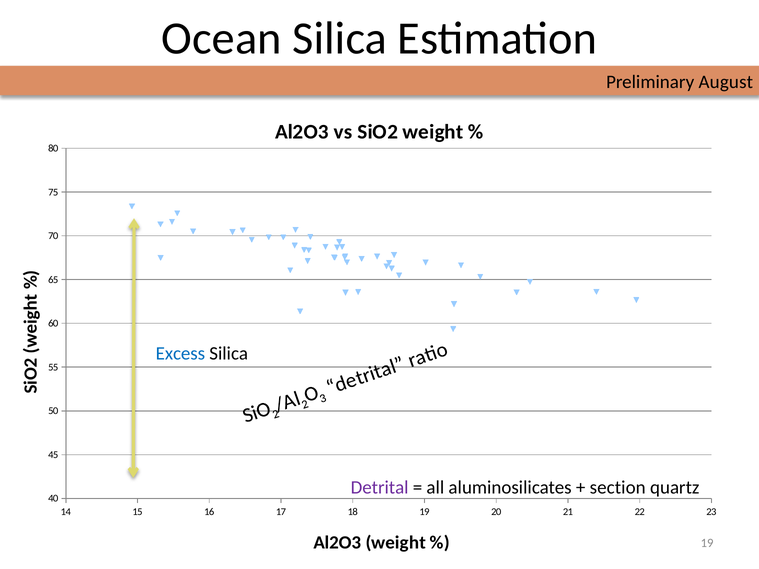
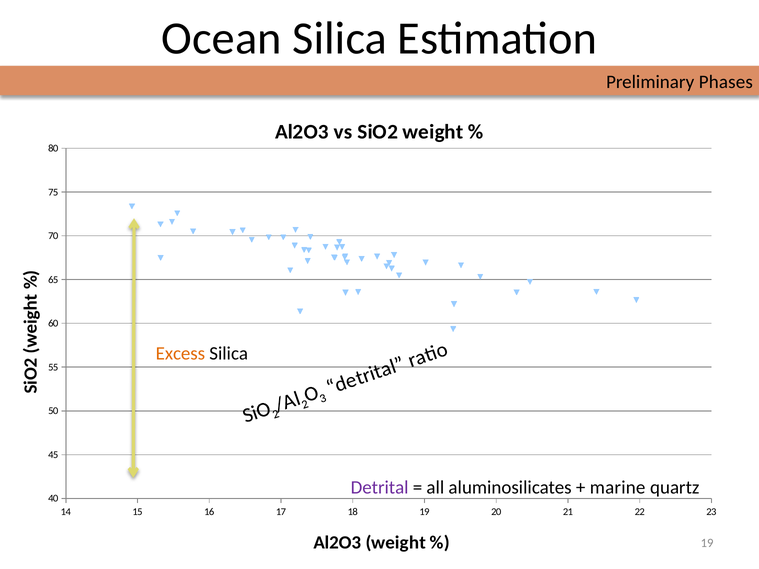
August: August -> Phases
Excess colour: blue -> orange
section: section -> marine
